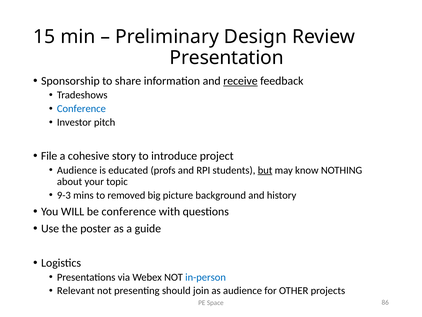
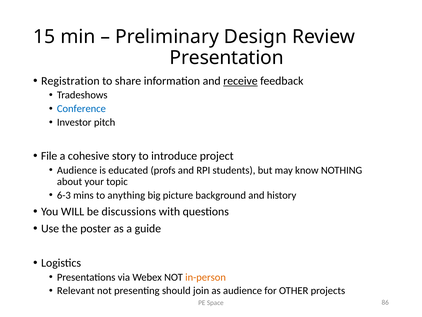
Sponsorship: Sponsorship -> Registration
but underline: present -> none
9-3: 9-3 -> 6-3
removed: removed -> anything
be conference: conference -> discussions
in-person colour: blue -> orange
